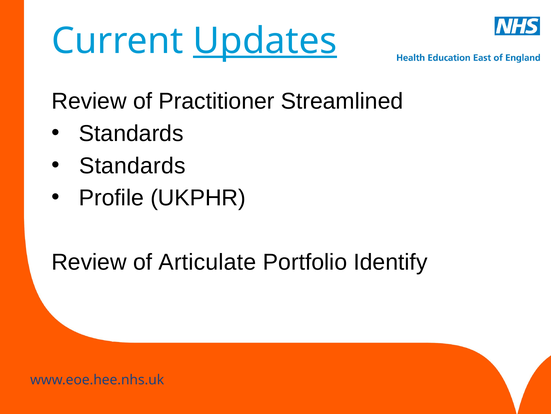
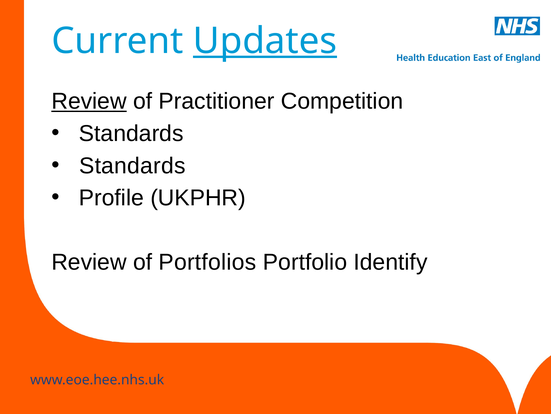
Review at (89, 101) underline: none -> present
Streamlined: Streamlined -> Competition
Articulate: Articulate -> Portfolios
